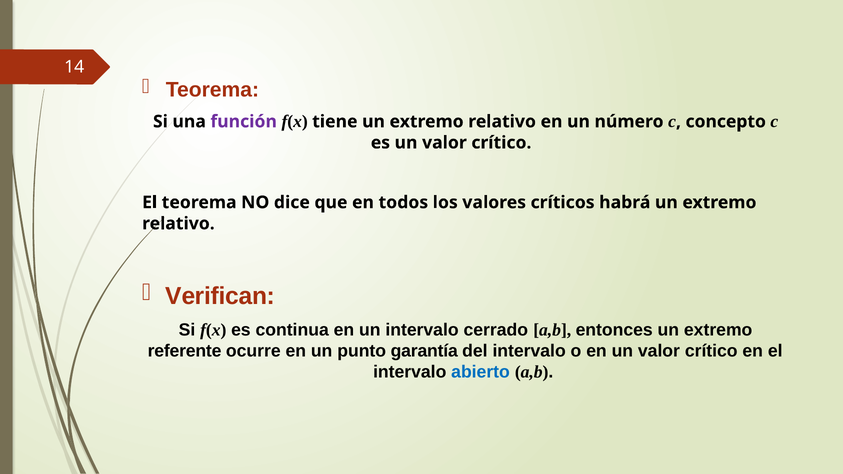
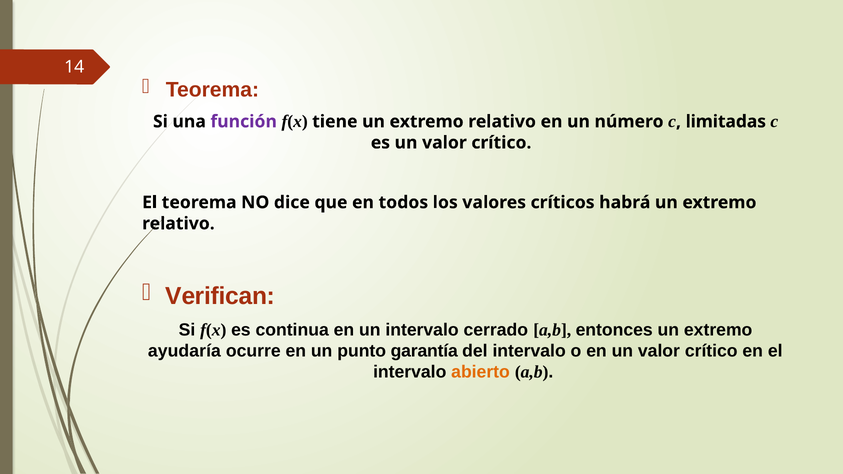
concepto: concepto -> limitadas
referente: referente -> ayudaría
abierto colour: blue -> orange
